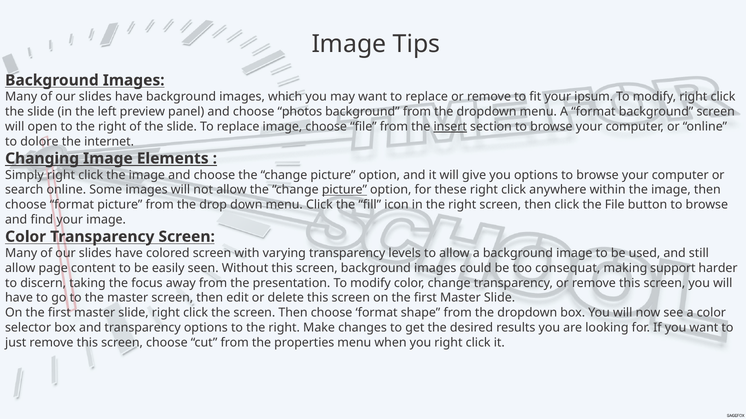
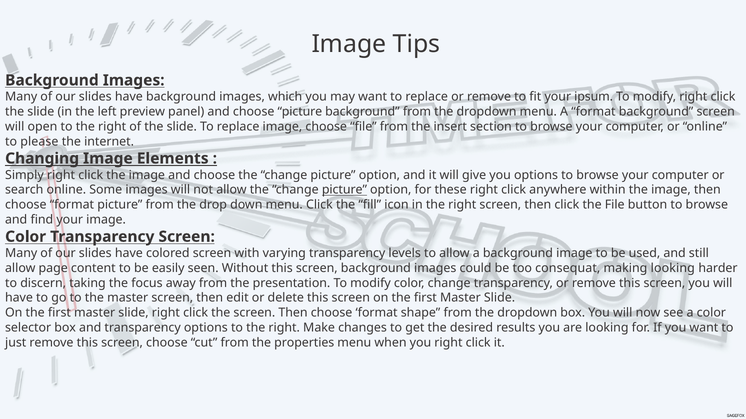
choose photos: photos -> picture
insert underline: present -> none
dolore: dolore -> please
making support: support -> looking
